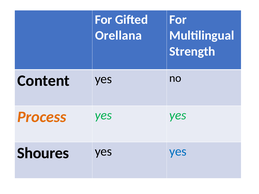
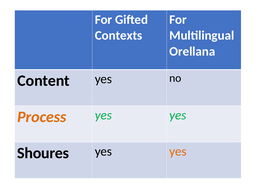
Orellana: Orellana -> Contexts
Strength: Strength -> Orellana
yes at (178, 152) colour: blue -> orange
